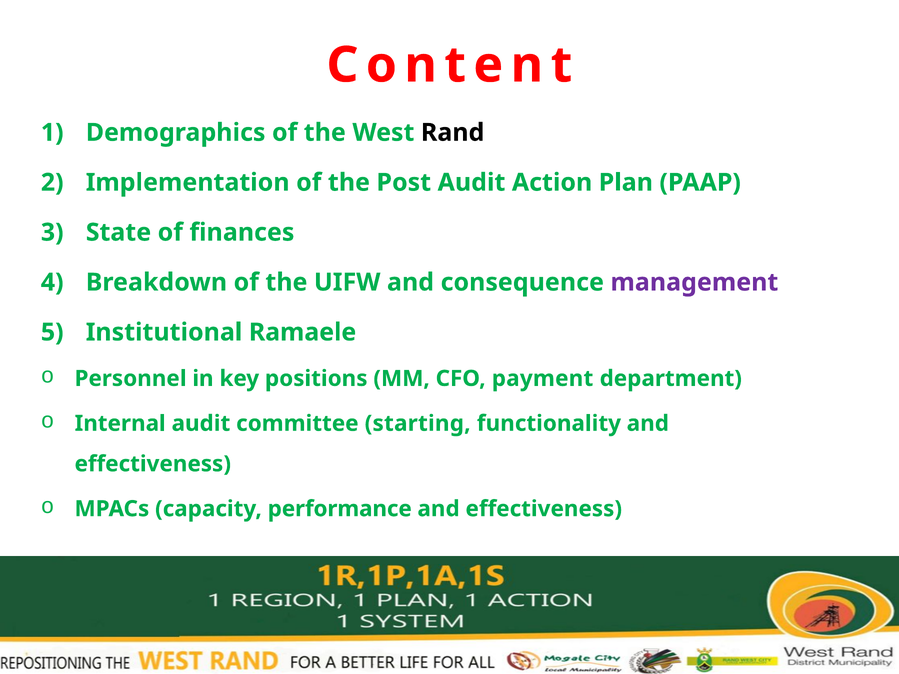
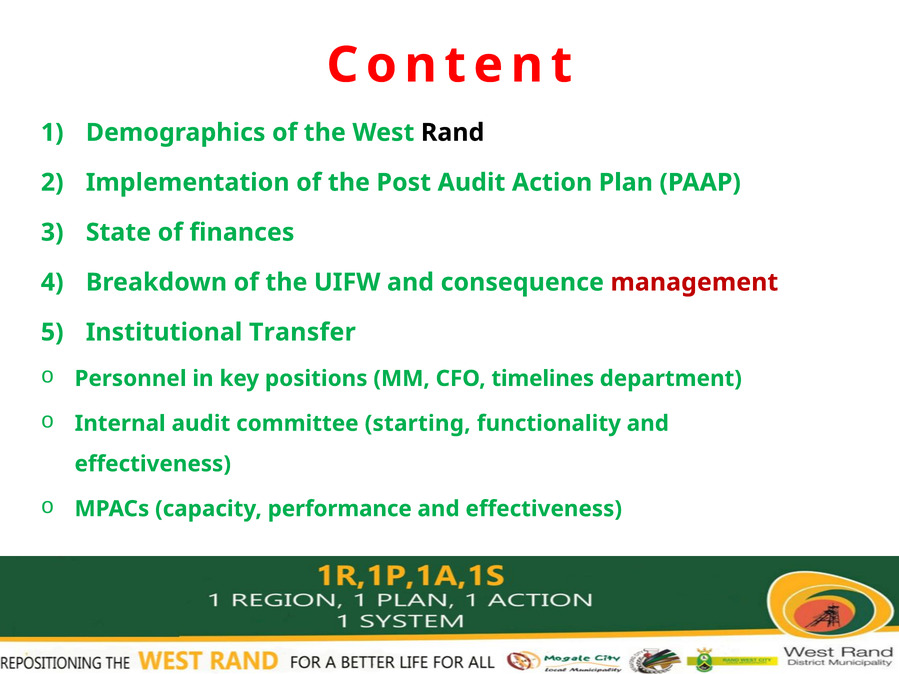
management colour: purple -> red
Ramaele: Ramaele -> Transfer
payment: payment -> timelines
